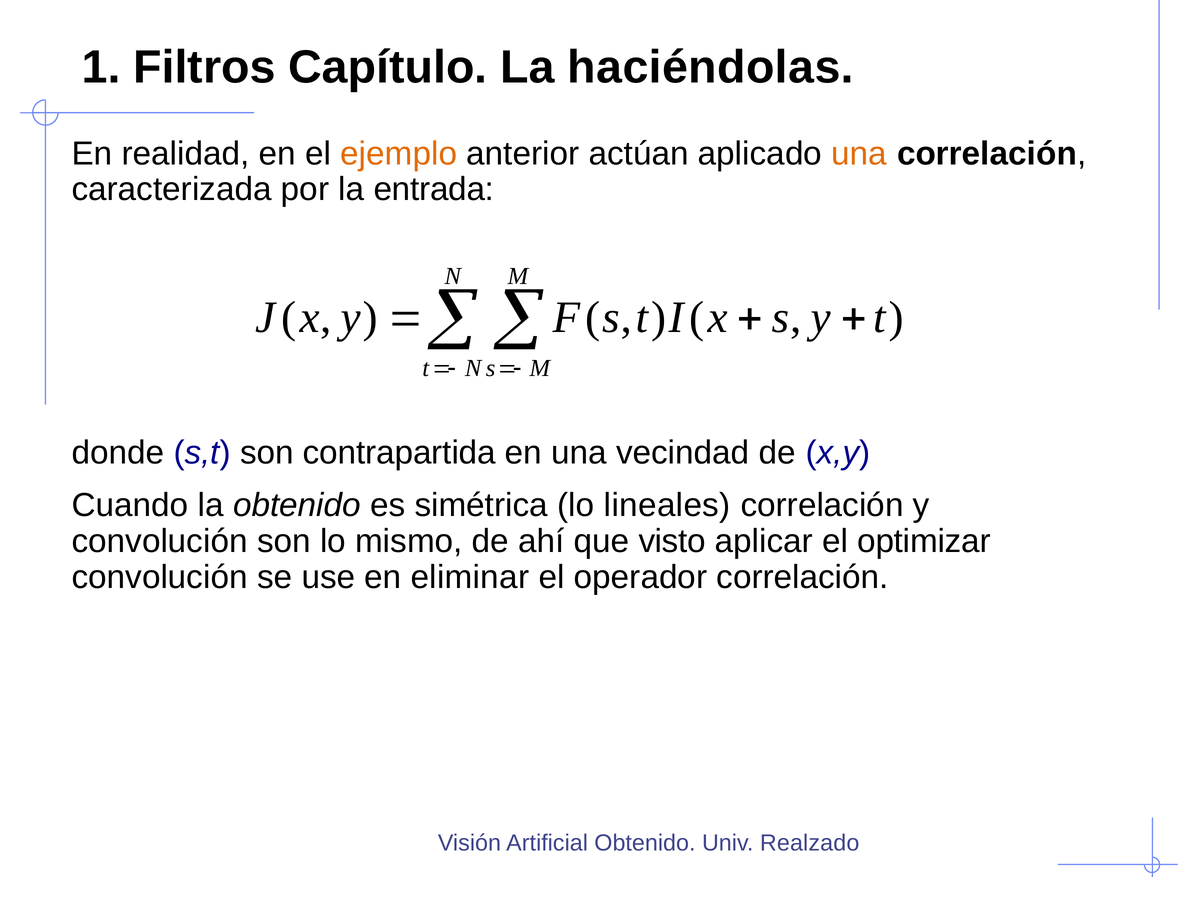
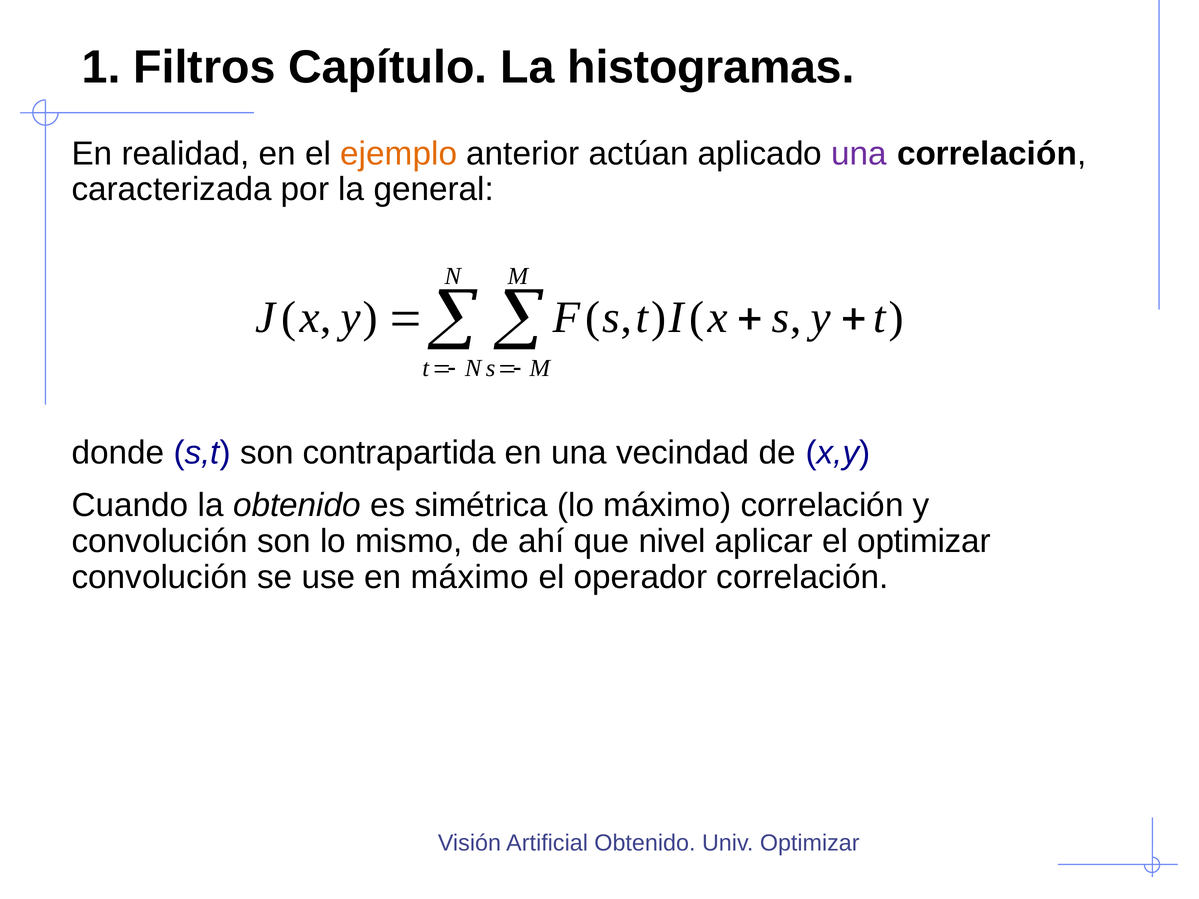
haciéndolas: haciéndolas -> histogramas
una at (859, 154) colour: orange -> purple
entrada: entrada -> general
lo lineales: lineales -> máximo
visto: visto -> nivel
en eliminar: eliminar -> máximo
Univ Realzado: Realzado -> Optimizar
